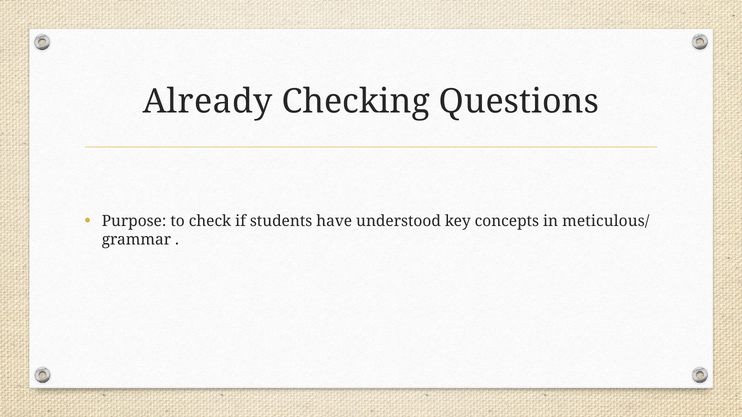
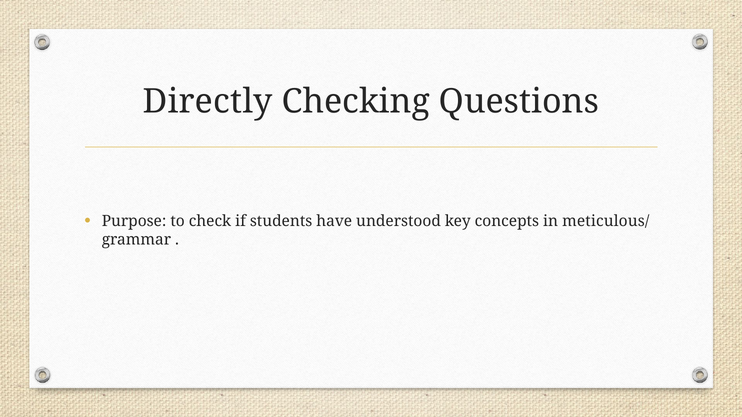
Already: Already -> Directly
